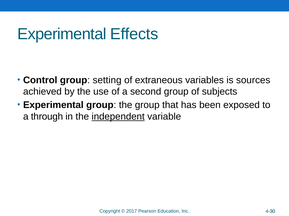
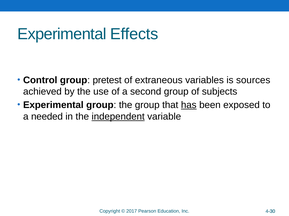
setting: setting -> pretest
has underline: none -> present
through: through -> needed
